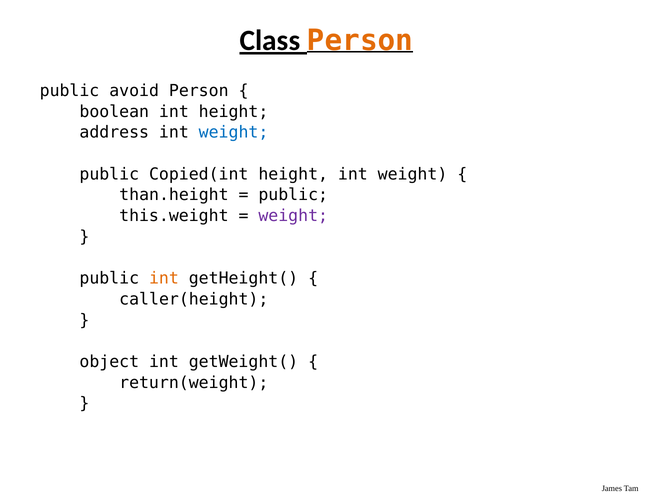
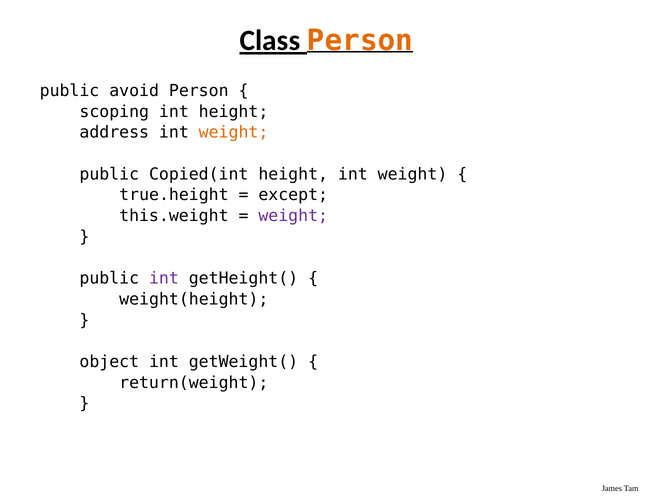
boolean: boolean -> scoping
weight at (234, 132) colour: blue -> orange
than.height: than.height -> true.height
public at (293, 195): public -> except
int at (164, 278) colour: orange -> purple
caller(height: caller(height -> weight(height
